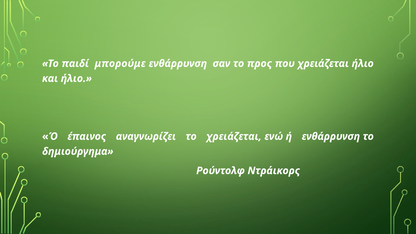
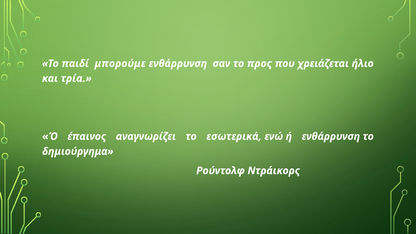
και ήλιο: ήλιο -> τρία
το χρειάζεται: χρειάζεται -> εσωτερικά
